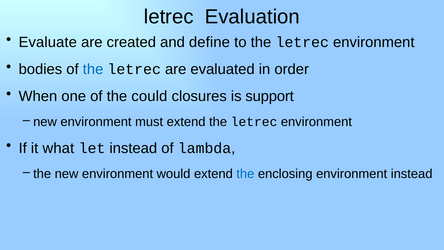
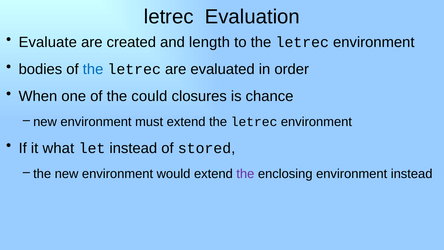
define: define -> length
support: support -> chance
lambda: lambda -> stored
the at (245, 174) colour: blue -> purple
